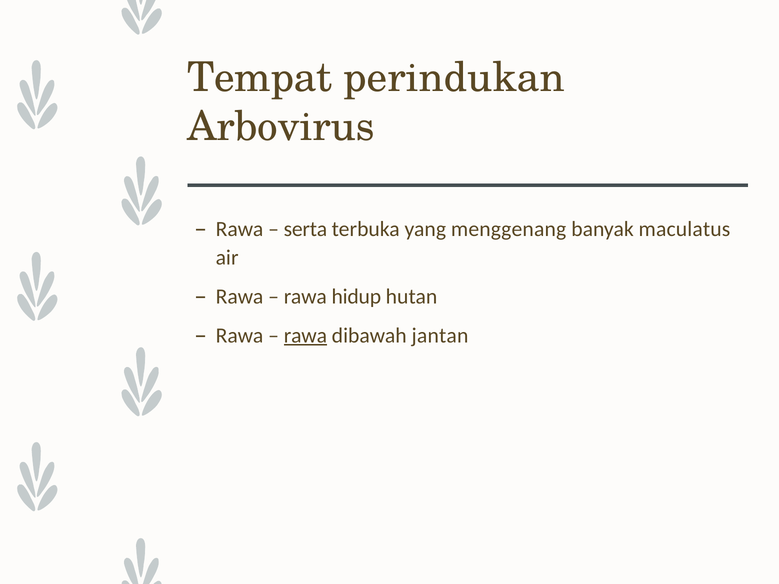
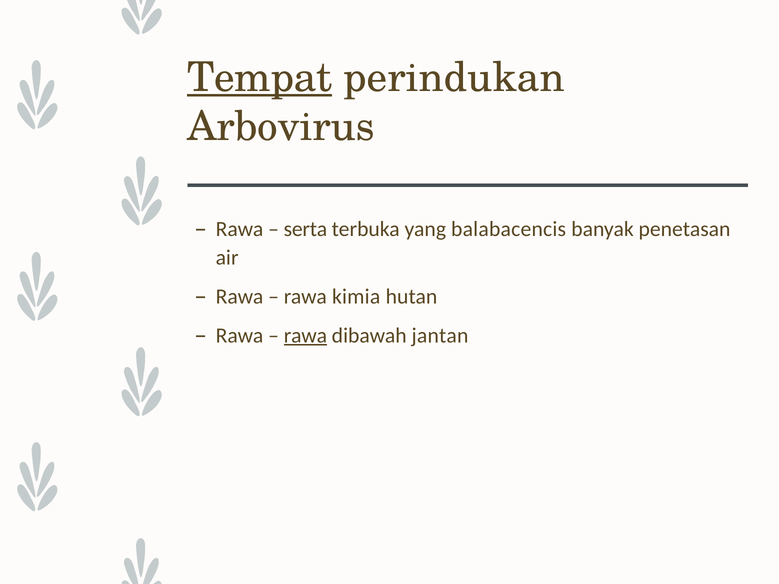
Tempat underline: none -> present
menggenang: menggenang -> balabacencis
maculatus: maculatus -> penetasan
hidup: hidup -> kimia
